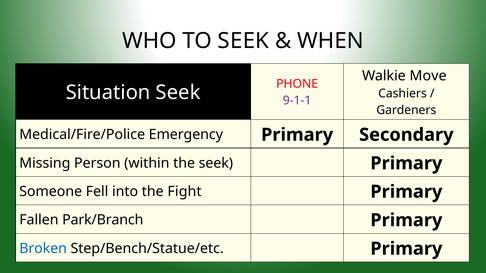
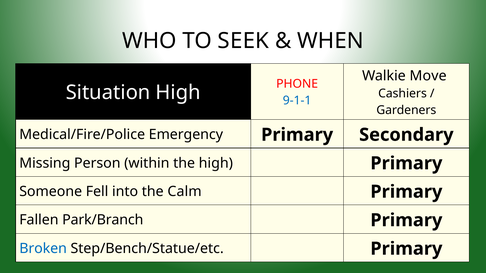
Situation Seek: Seek -> High
9-1-1 colour: purple -> blue
the seek: seek -> high
Fight: Fight -> Calm
